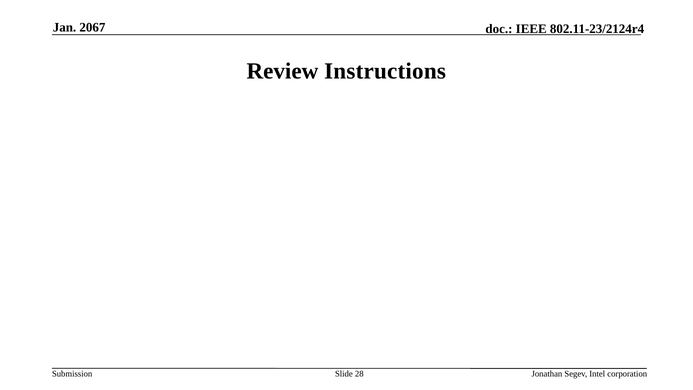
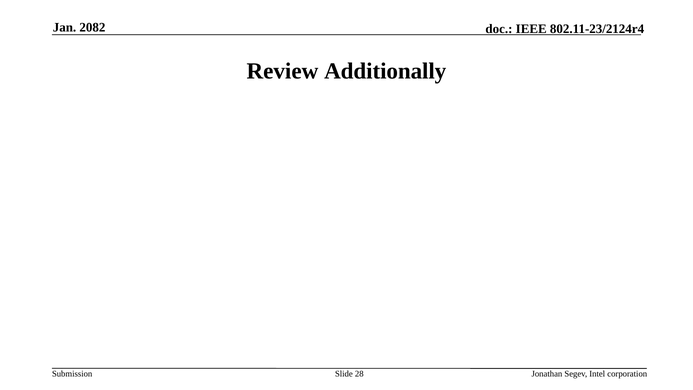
2067: 2067 -> 2082
Instructions: Instructions -> Additionally
